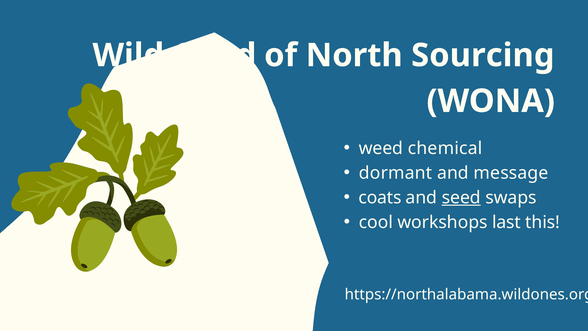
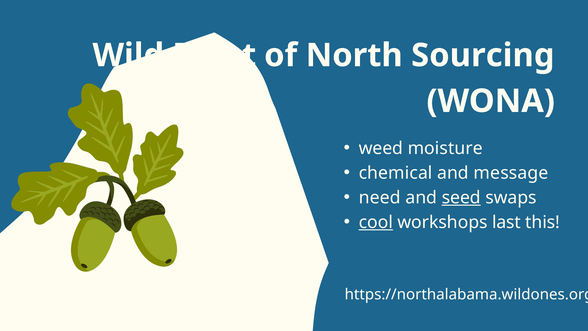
Good: Good -> Plant
chemical: chemical -> moisture
dormant: dormant -> chemical
coats: coats -> need
cool underline: none -> present
